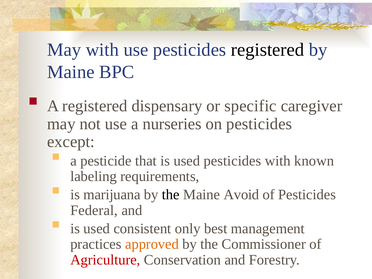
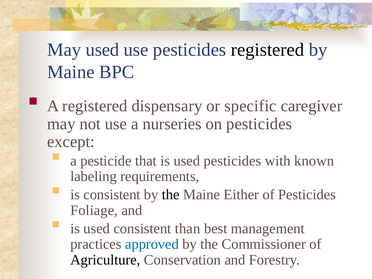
May with: with -> used
is marijuana: marijuana -> consistent
Avoid: Avoid -> Either
Federal: Federal -> Foliage
only: only -> than
approved colour: orange -> blue
Agriculture colour: red -> black
